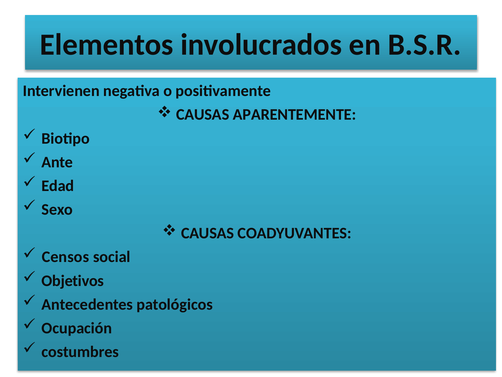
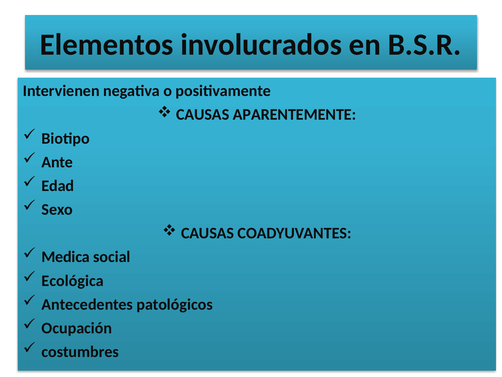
Censos: Censos -> Medica
Objetivos: Objetivos -> Ecológica
